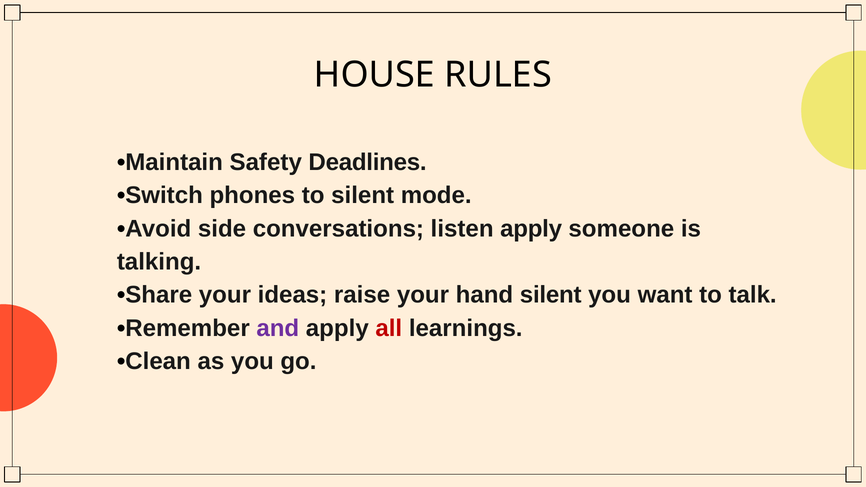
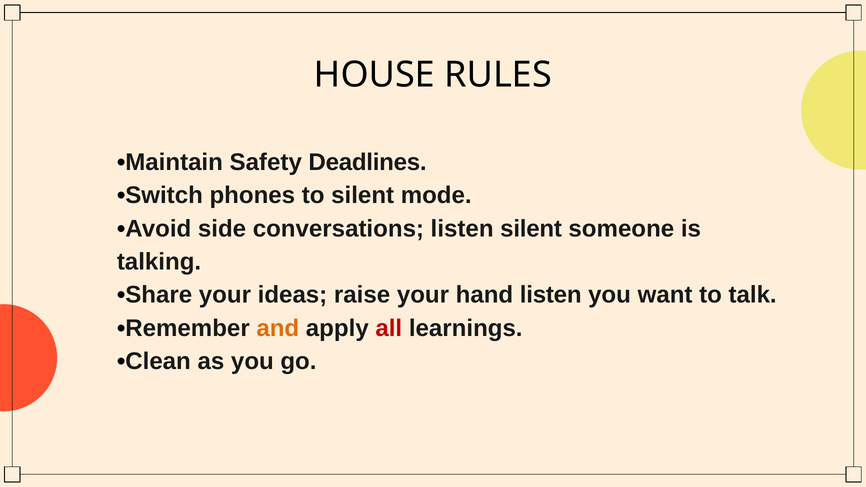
listen apply: apply -> silent
hand silent: silent -> listen
and colour: purple -> orange
